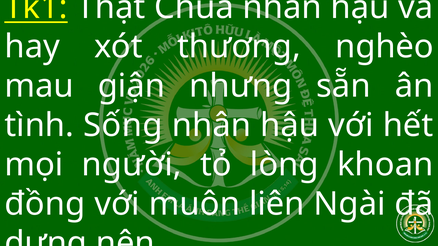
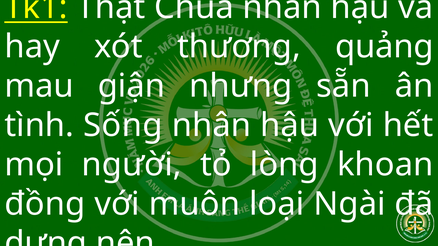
nghèo: nghèo -> quảng
liên: liên -> loại
